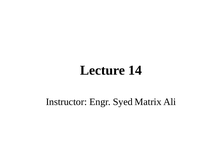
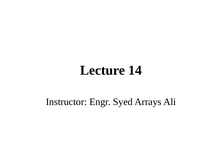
Matrix: Matrix -> Arrays
